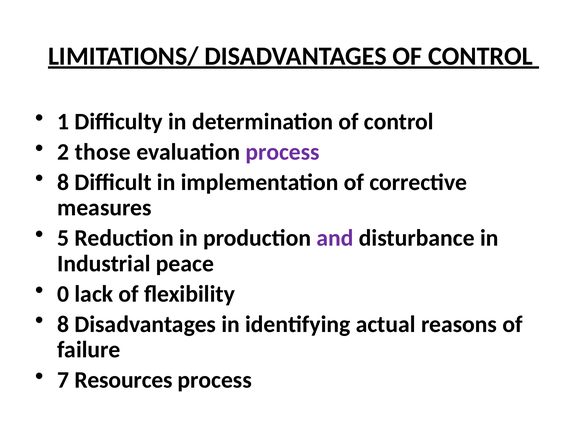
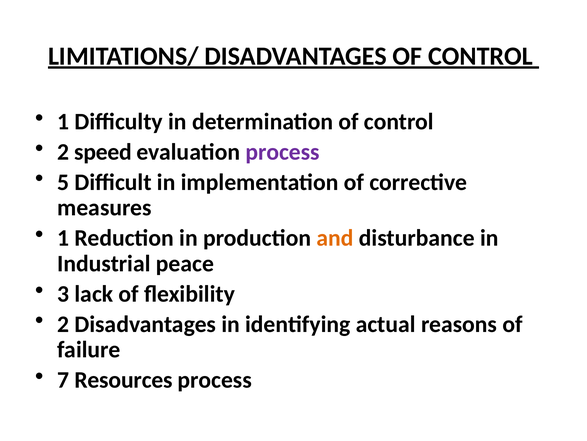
those: those -> speed
8 at (63, 182): 8 -> 5
5 at (63, 238): 5 -> 1
and colour: purple -> orange
0: 0 -> 3
8 at (63, 324): 8 -> 2
